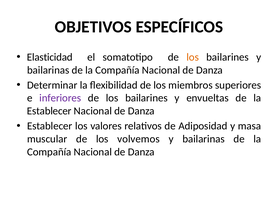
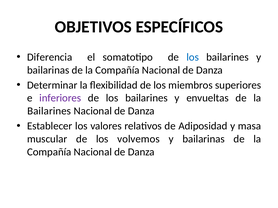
Elasticidad: Elasticidad -> Diferencia
los at (193, 57) colour: orange -> blue
Establecer at (49, 111): Establecer -> Bailarines
